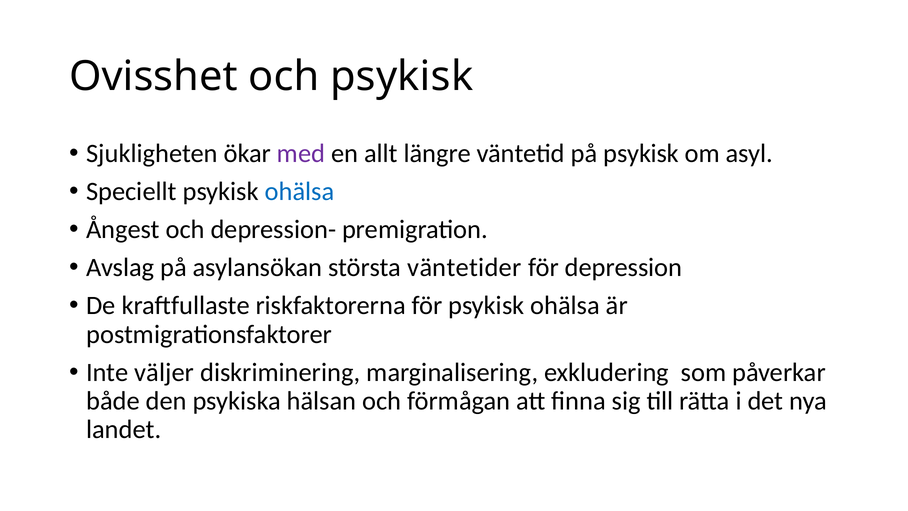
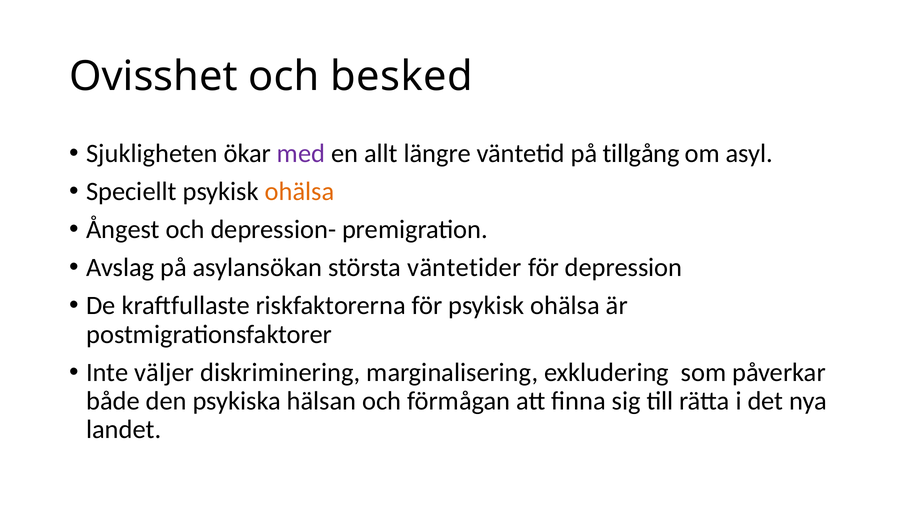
och psykisk: psykisk -> besked
på psykisk: psykisk -> tillgång
ohälsa at (300, 191) colour: blue -> orange
